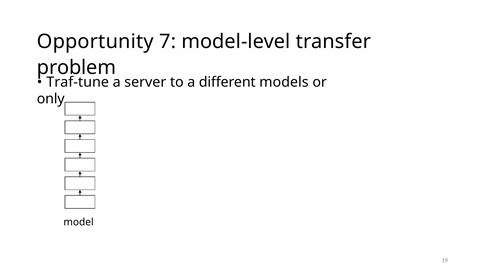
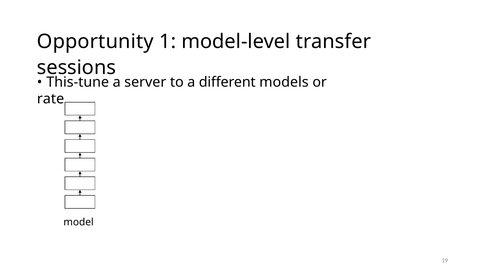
7: 7 -> 1
problem: problem -> sessions
Traf-tune: Traf-tune -> This-tune
only: only -> rate
